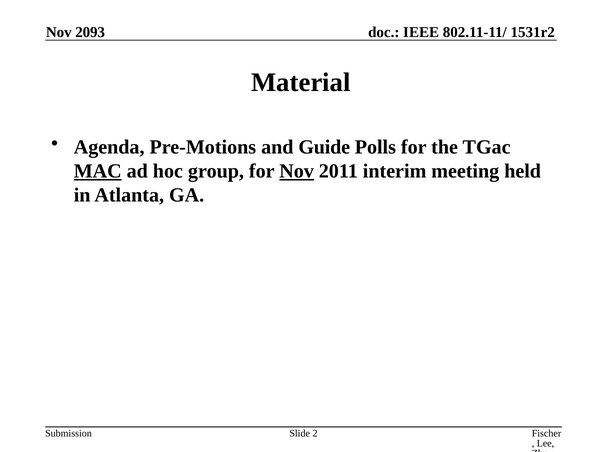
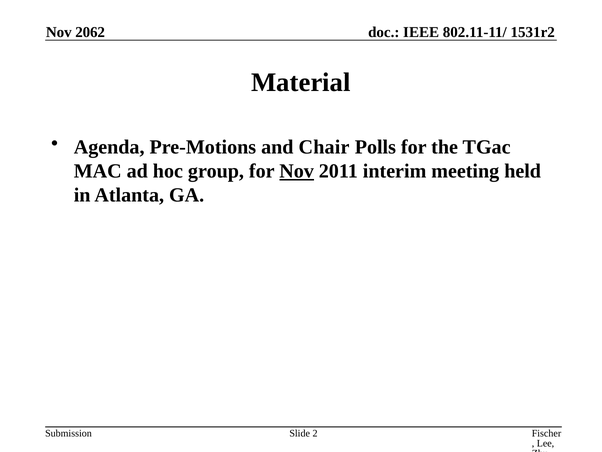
2093: 2093 -> 2062
Guide: Guide -> Chair
MAC underline: present -> none
